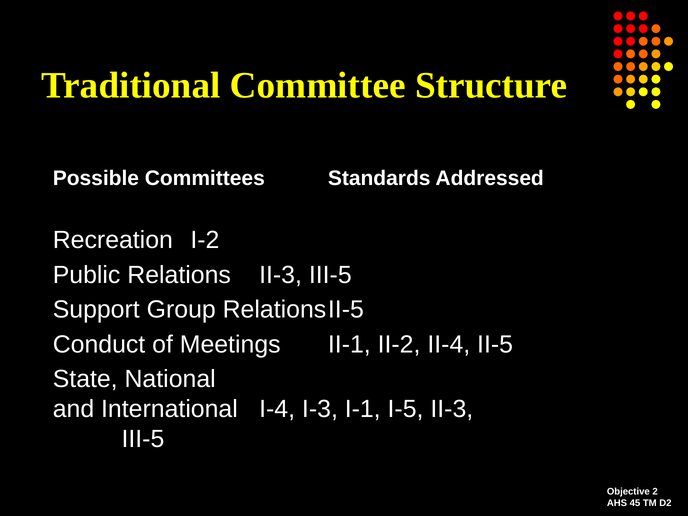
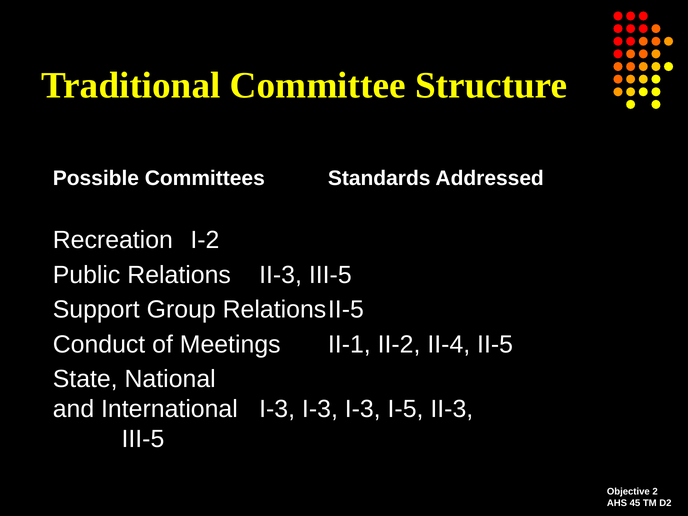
International I-4: I-4 -> I-3
I-1 at (363, 409): I-1 -> I-3
